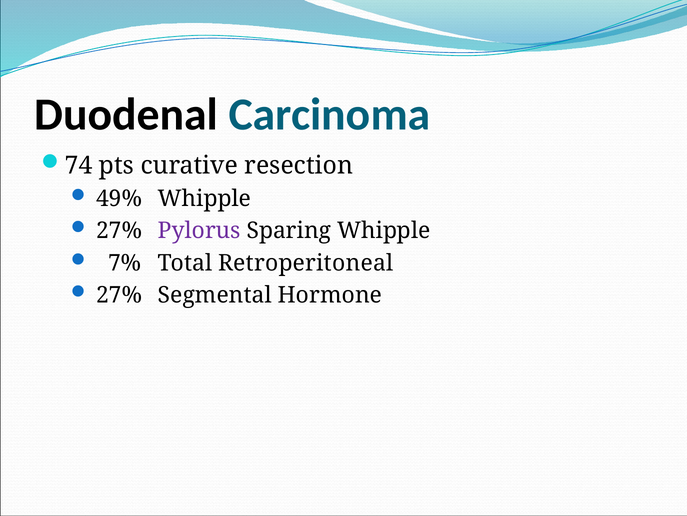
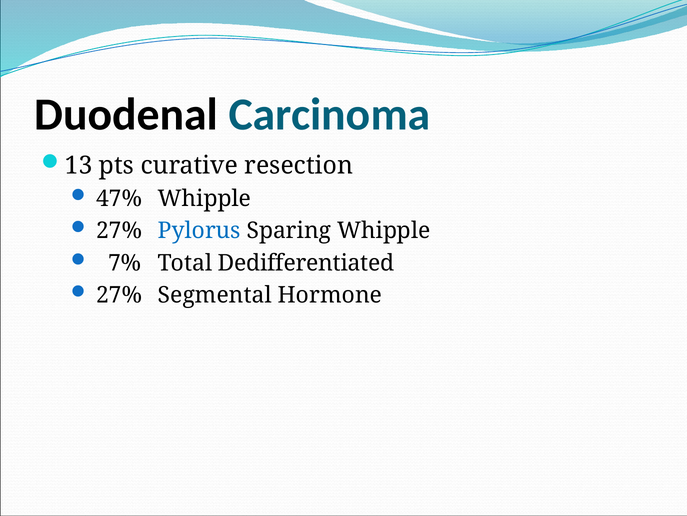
74: 74 -> 13
49%: 49% -> 47%
Pylorus colour: purple -> blue
Retroperitoneal: Retroperitoneal -> Dedifferentiated
